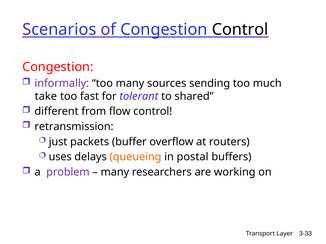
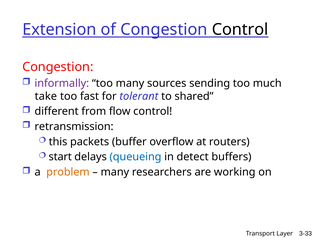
Scenarios: Scenarios -> Extension
just: just -> this
uses: uses -> start
queueing colour: orange -> blue
postal: postal -> detect
problem colour: purple -> orange
